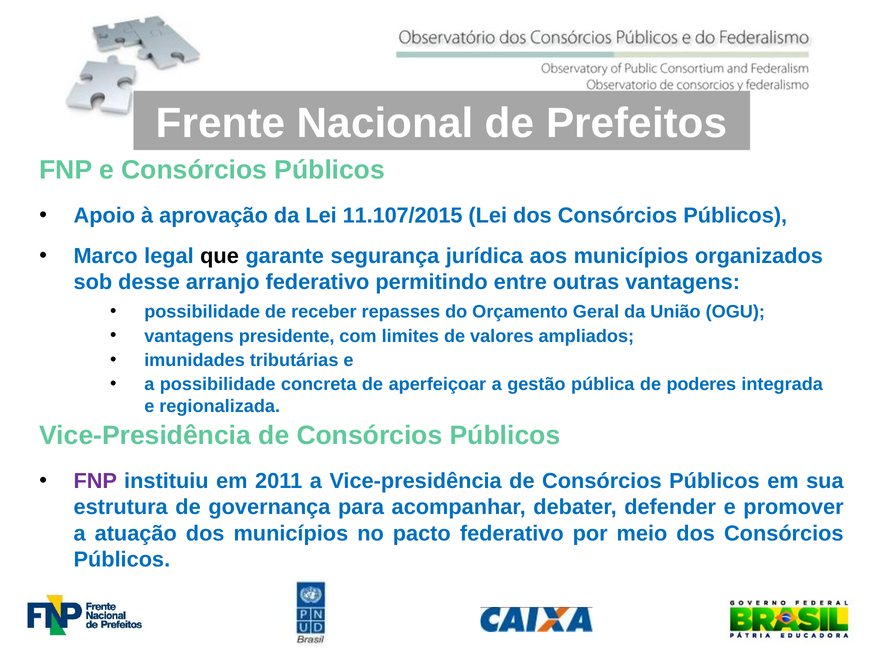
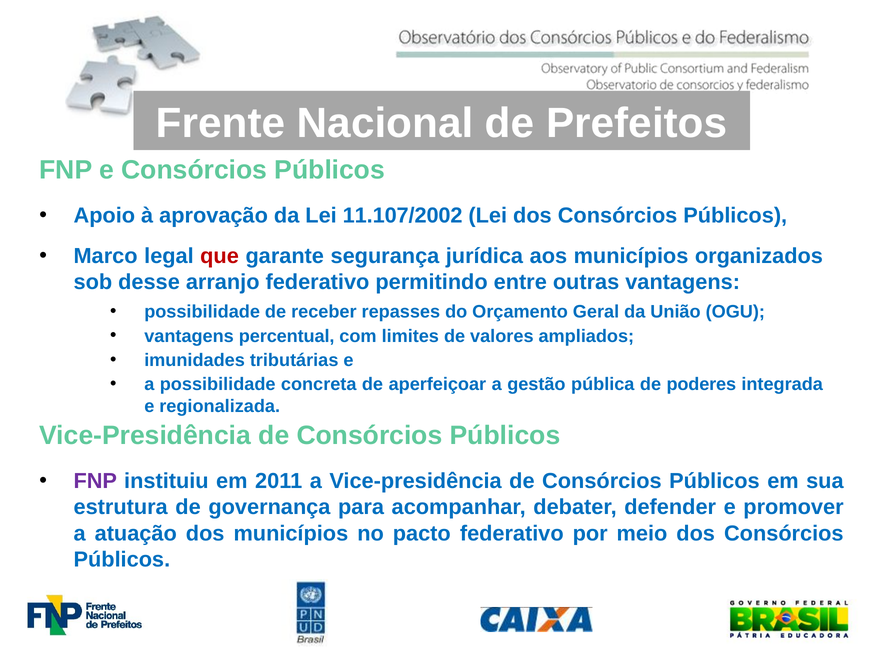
11.107/2015: 11.107/2015 -> 11.107/2002
que colour: black -> red
presidente: presidente -> percentual
